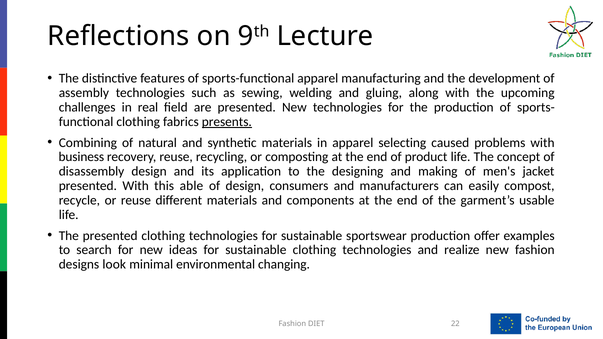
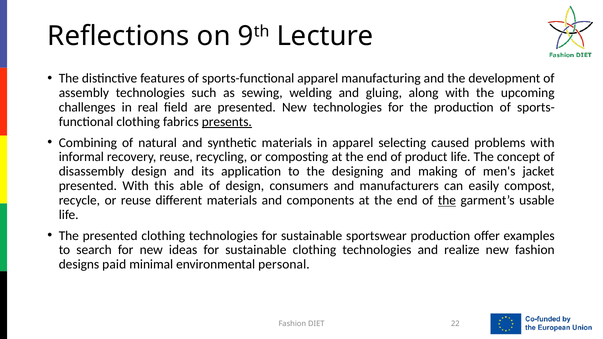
business: business -> informal
the at (447, 201) underline: none -> present
look: look -> paid
changing: changing -> personal
